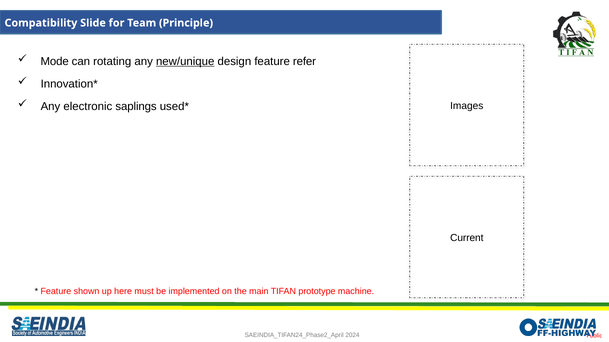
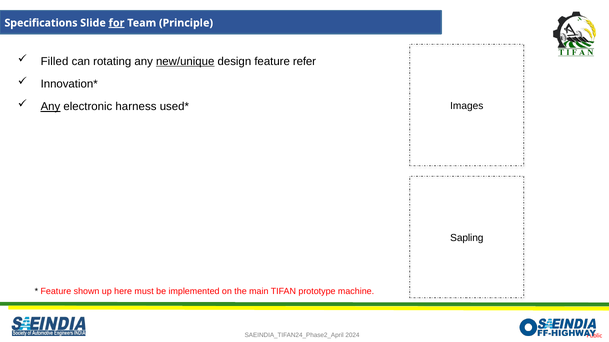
Compatibility: Compatibility -> Specifications
for underline: none -> present
Mode: Mode -> Filled
Any at (50, 107) underline: none -> present
saplings: saplings -> harness
Current: Current -> Sapling
